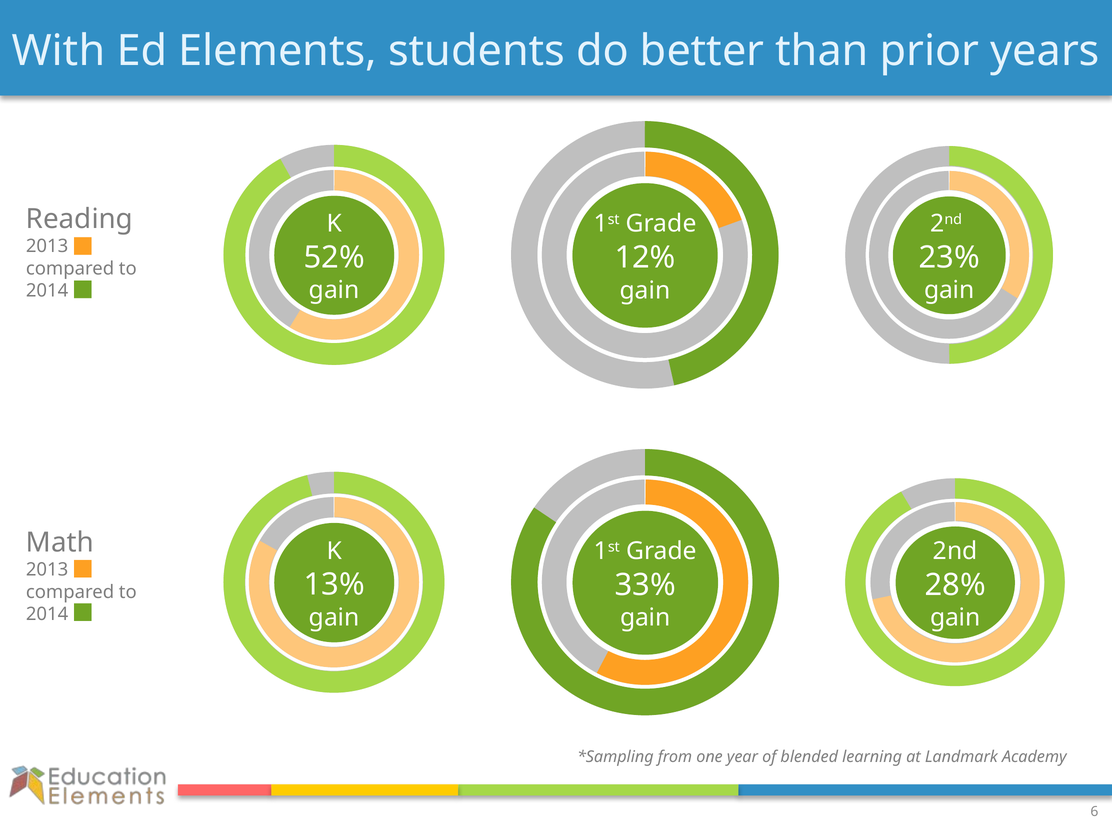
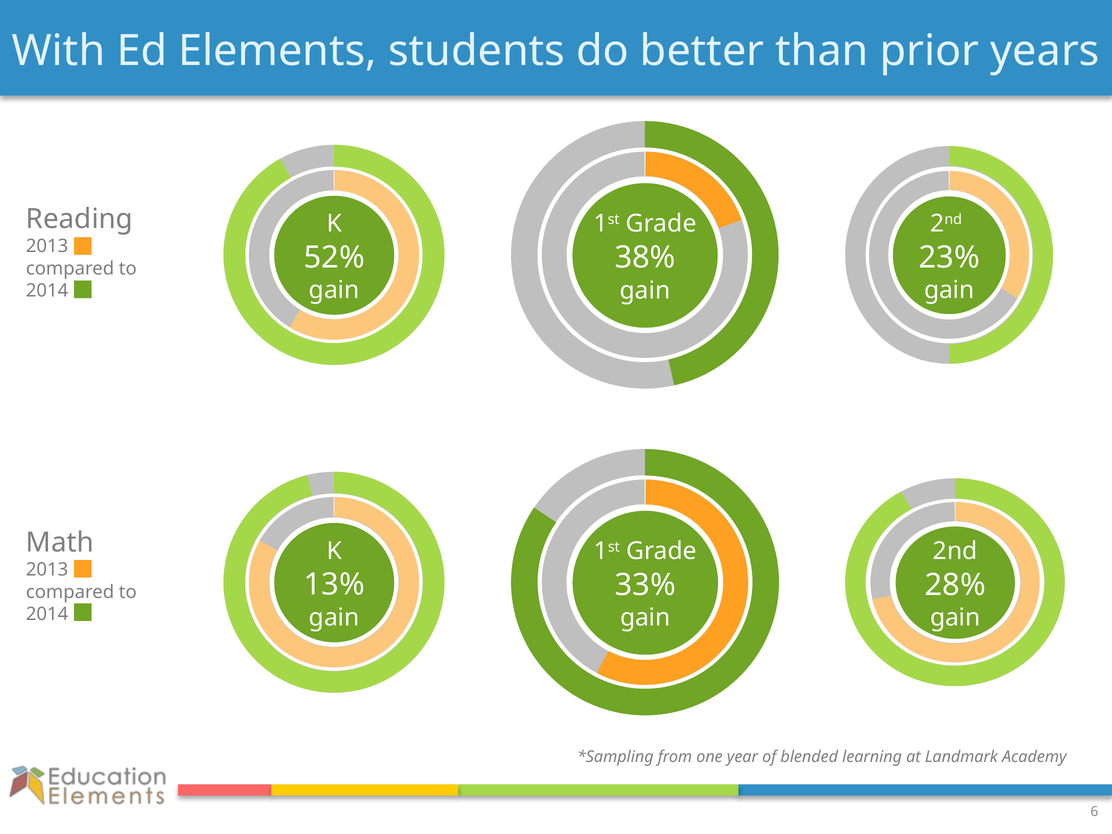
12%: 12% -> 38%
